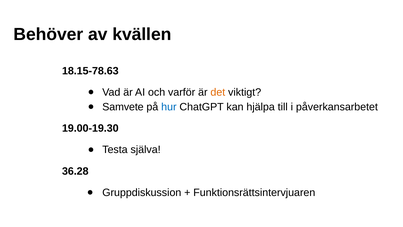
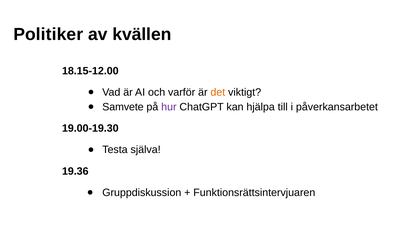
Behöver: Behöver -> Politiker
18.15-78.63: 18.15-78.63 -> 18.15-12.00
hur colour: blue -> purple
36.28: 36.28 -> 19.36
